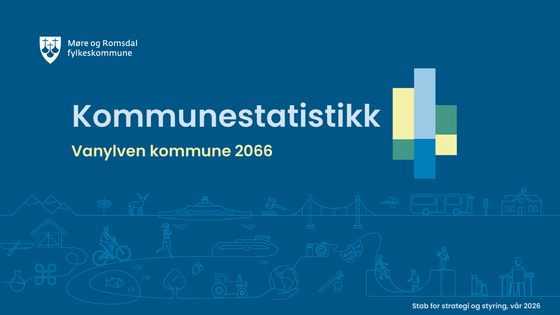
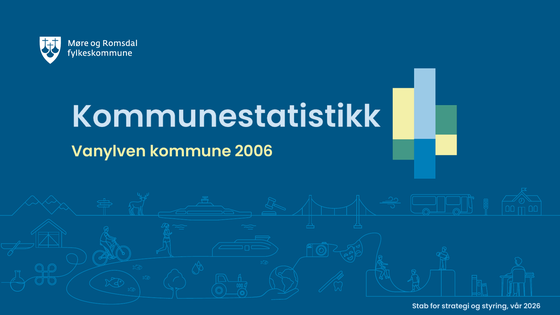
2066: 2066 -> 2006
